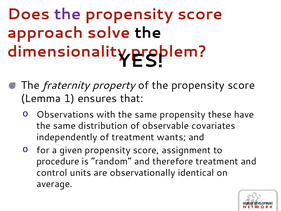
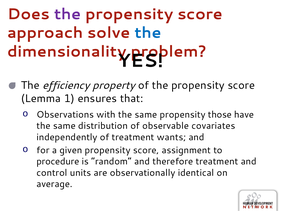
the at (148, 33) colour: black -> blue
fraternity: fraternity -> efficiency
these: these -> those
